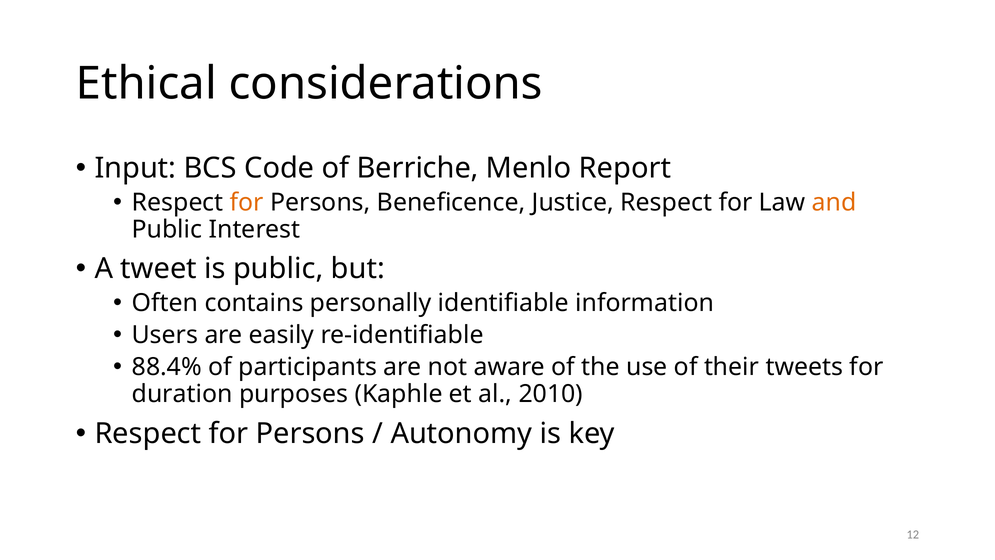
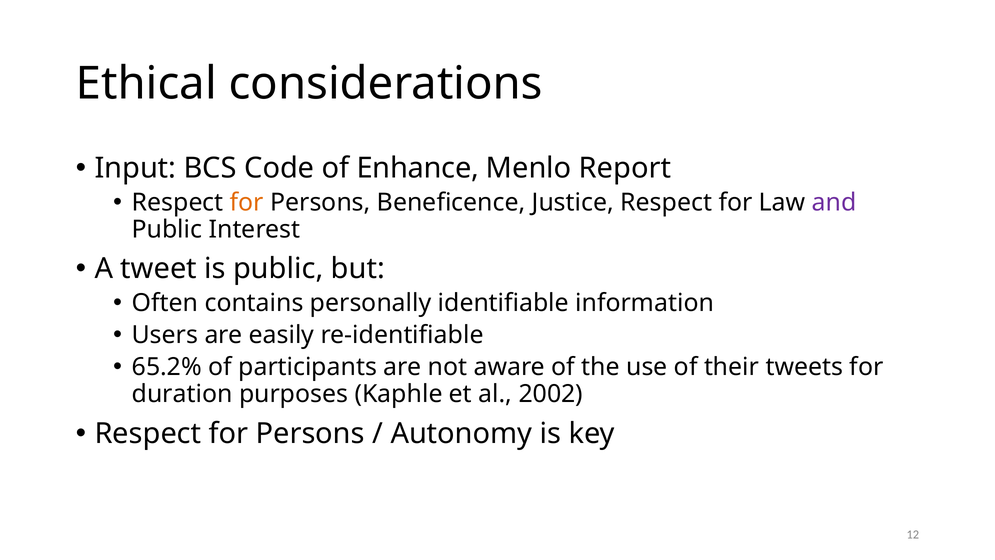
Berriche: Berriche -> Enhance
and colour: orange -> purple
88.4%: 88.4% -> 65.2%
2010: 2010 -> 2002
